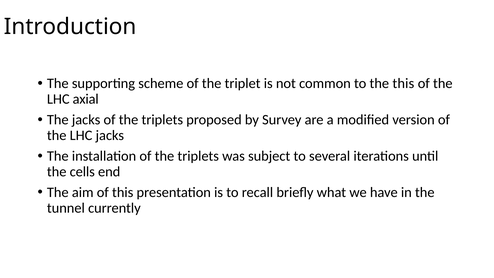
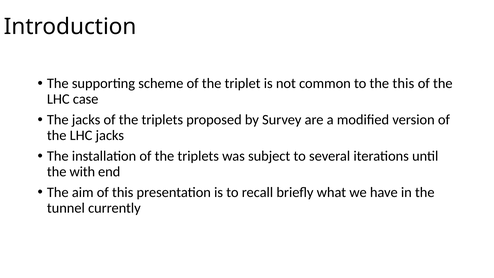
axial: axial -> case
cells: cells -> with
